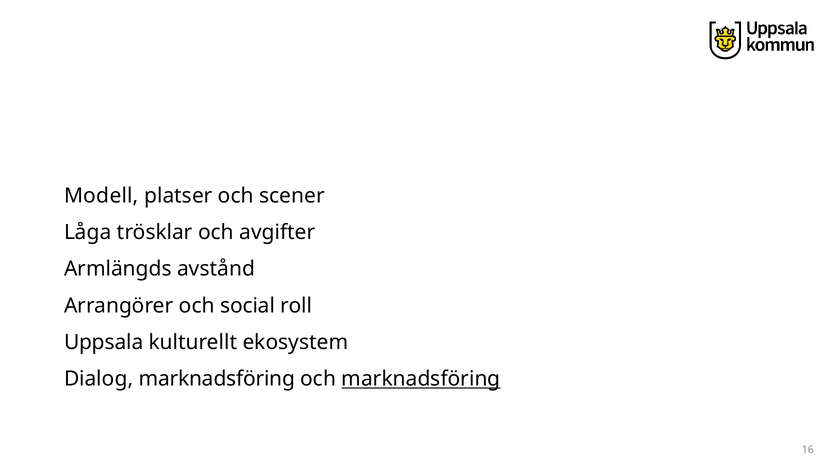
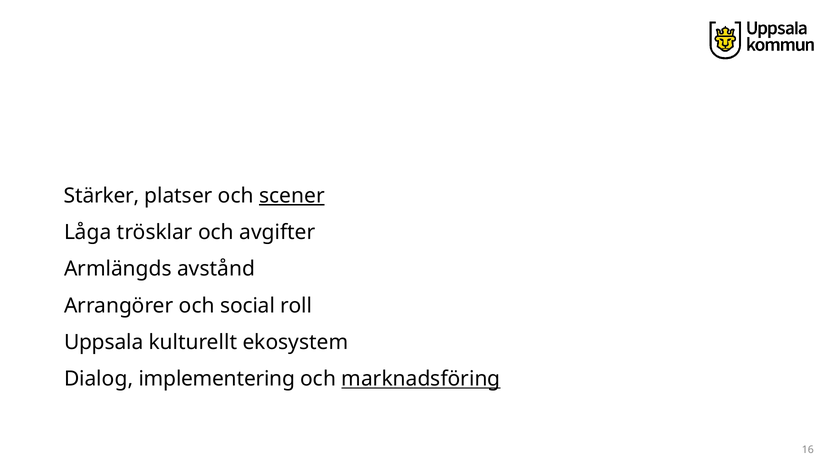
Modell: Modell -> Stärker
scener underline: none -> present
Dialog marknadsföring: marknadsföring -> implementering
